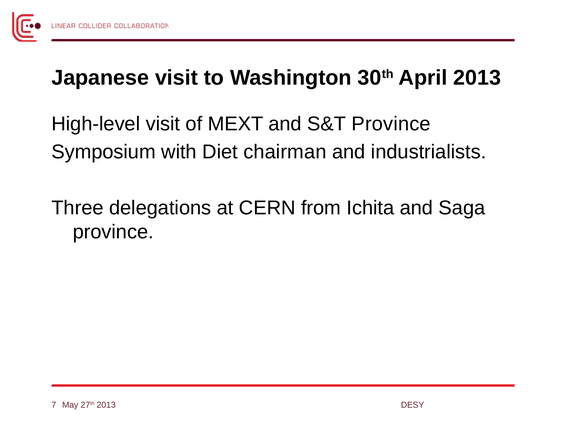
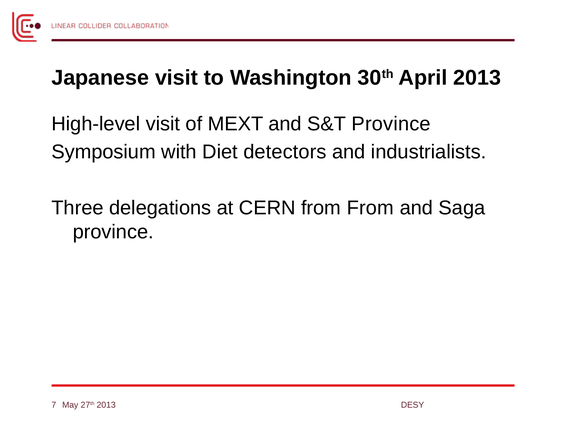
chairman: chairman -> detectors
from Ichita: Ichita -> From
